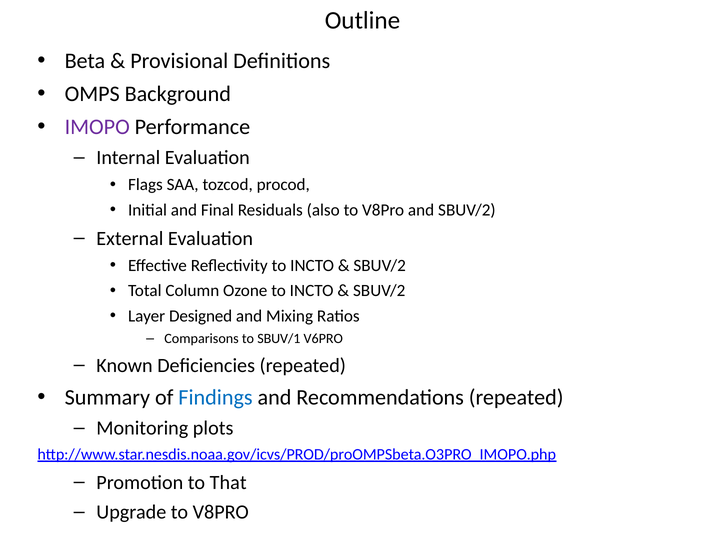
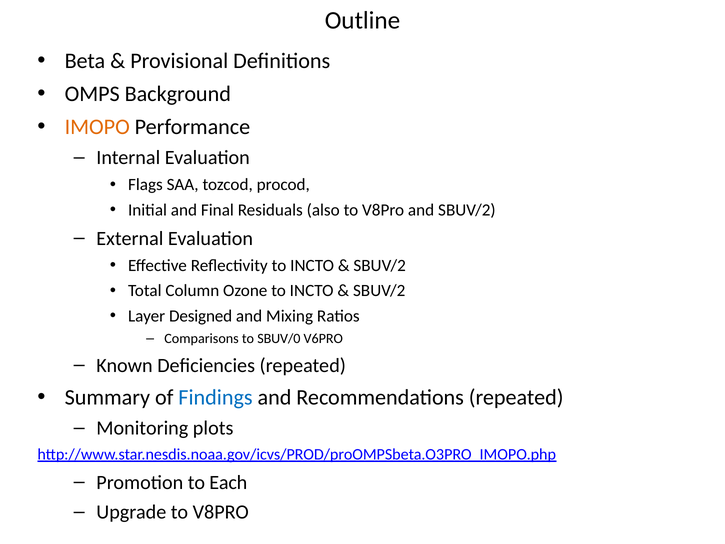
IMOPO colour: purple -> orange
SBUV/1: SBUV/1 -> SBUV/0
That: That -> Each
